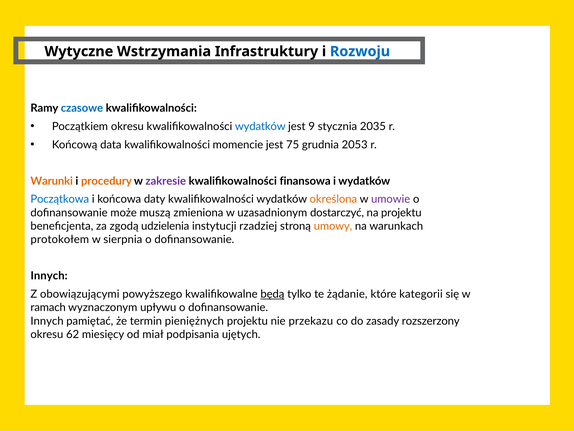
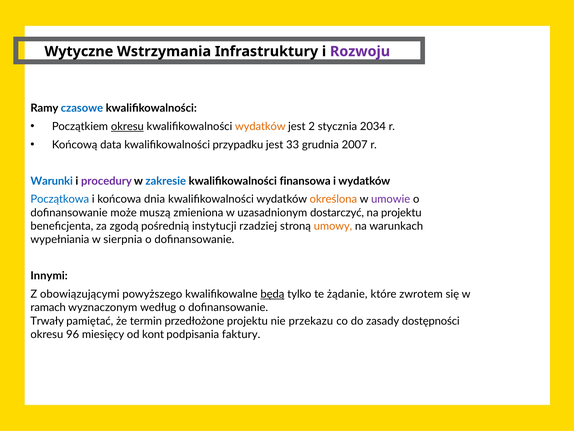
Rozwoju colour: blue -> purple
okresu at (127, 126) underline: none -> present
wydatków at (260, 126) colour: blue -> orange
9: 9 -> 2
2035: 2035 -> 2034
momencie: momencie -> przypadku
75: 75 -> 33
2053: 2053 -> 2007
Warunki colour: orange -> blue
procedury colour: orange -> purple
zakresie colour: purple -> blue
daty: daty -> dnia
udzielenia: udzielenia -> pośrednią
protokołem: protokołem -> wypełniania
Innych at (49, 276): Innych -> Innymi
kategorii: kategorii -> zwrotem
upływu: upływu -> według
Innych at (47, 321): Innych -> Trwały
pieniężnych: pieniężnych -> przedłożone
rozszerzony: rozszerzony -> dostępności
62: 62 -> 96
miał: miał -> kont
ujętych: ujętych -> faktury
